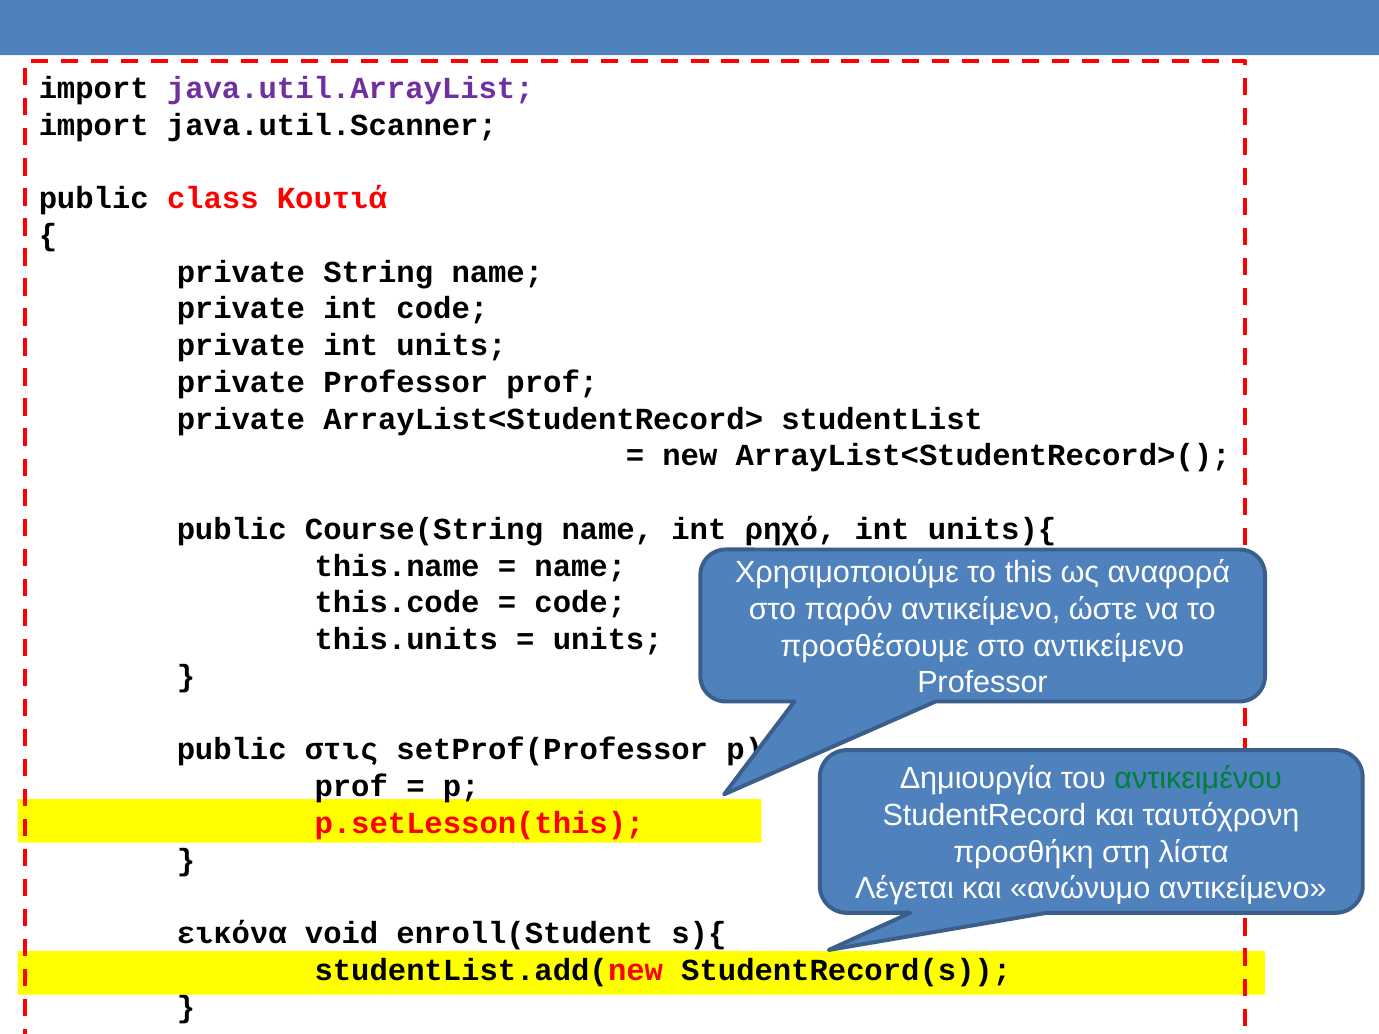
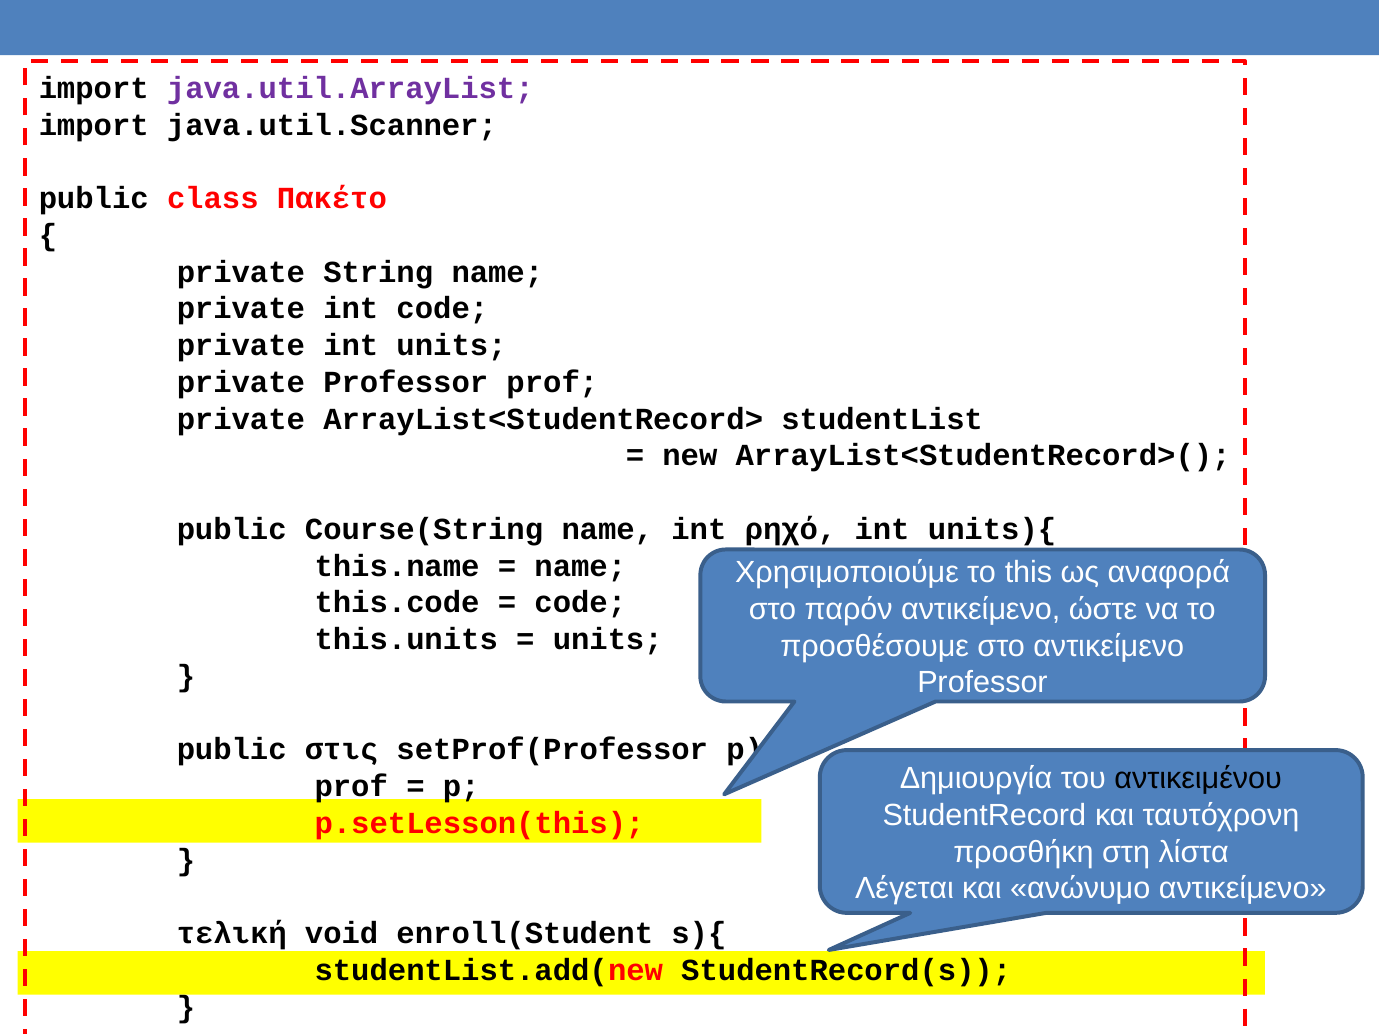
Κουτιά: Κουτιά -> Πακέτο
αντικειμένου colour: green -> black
εικόνα: εικόνα -> τελική
